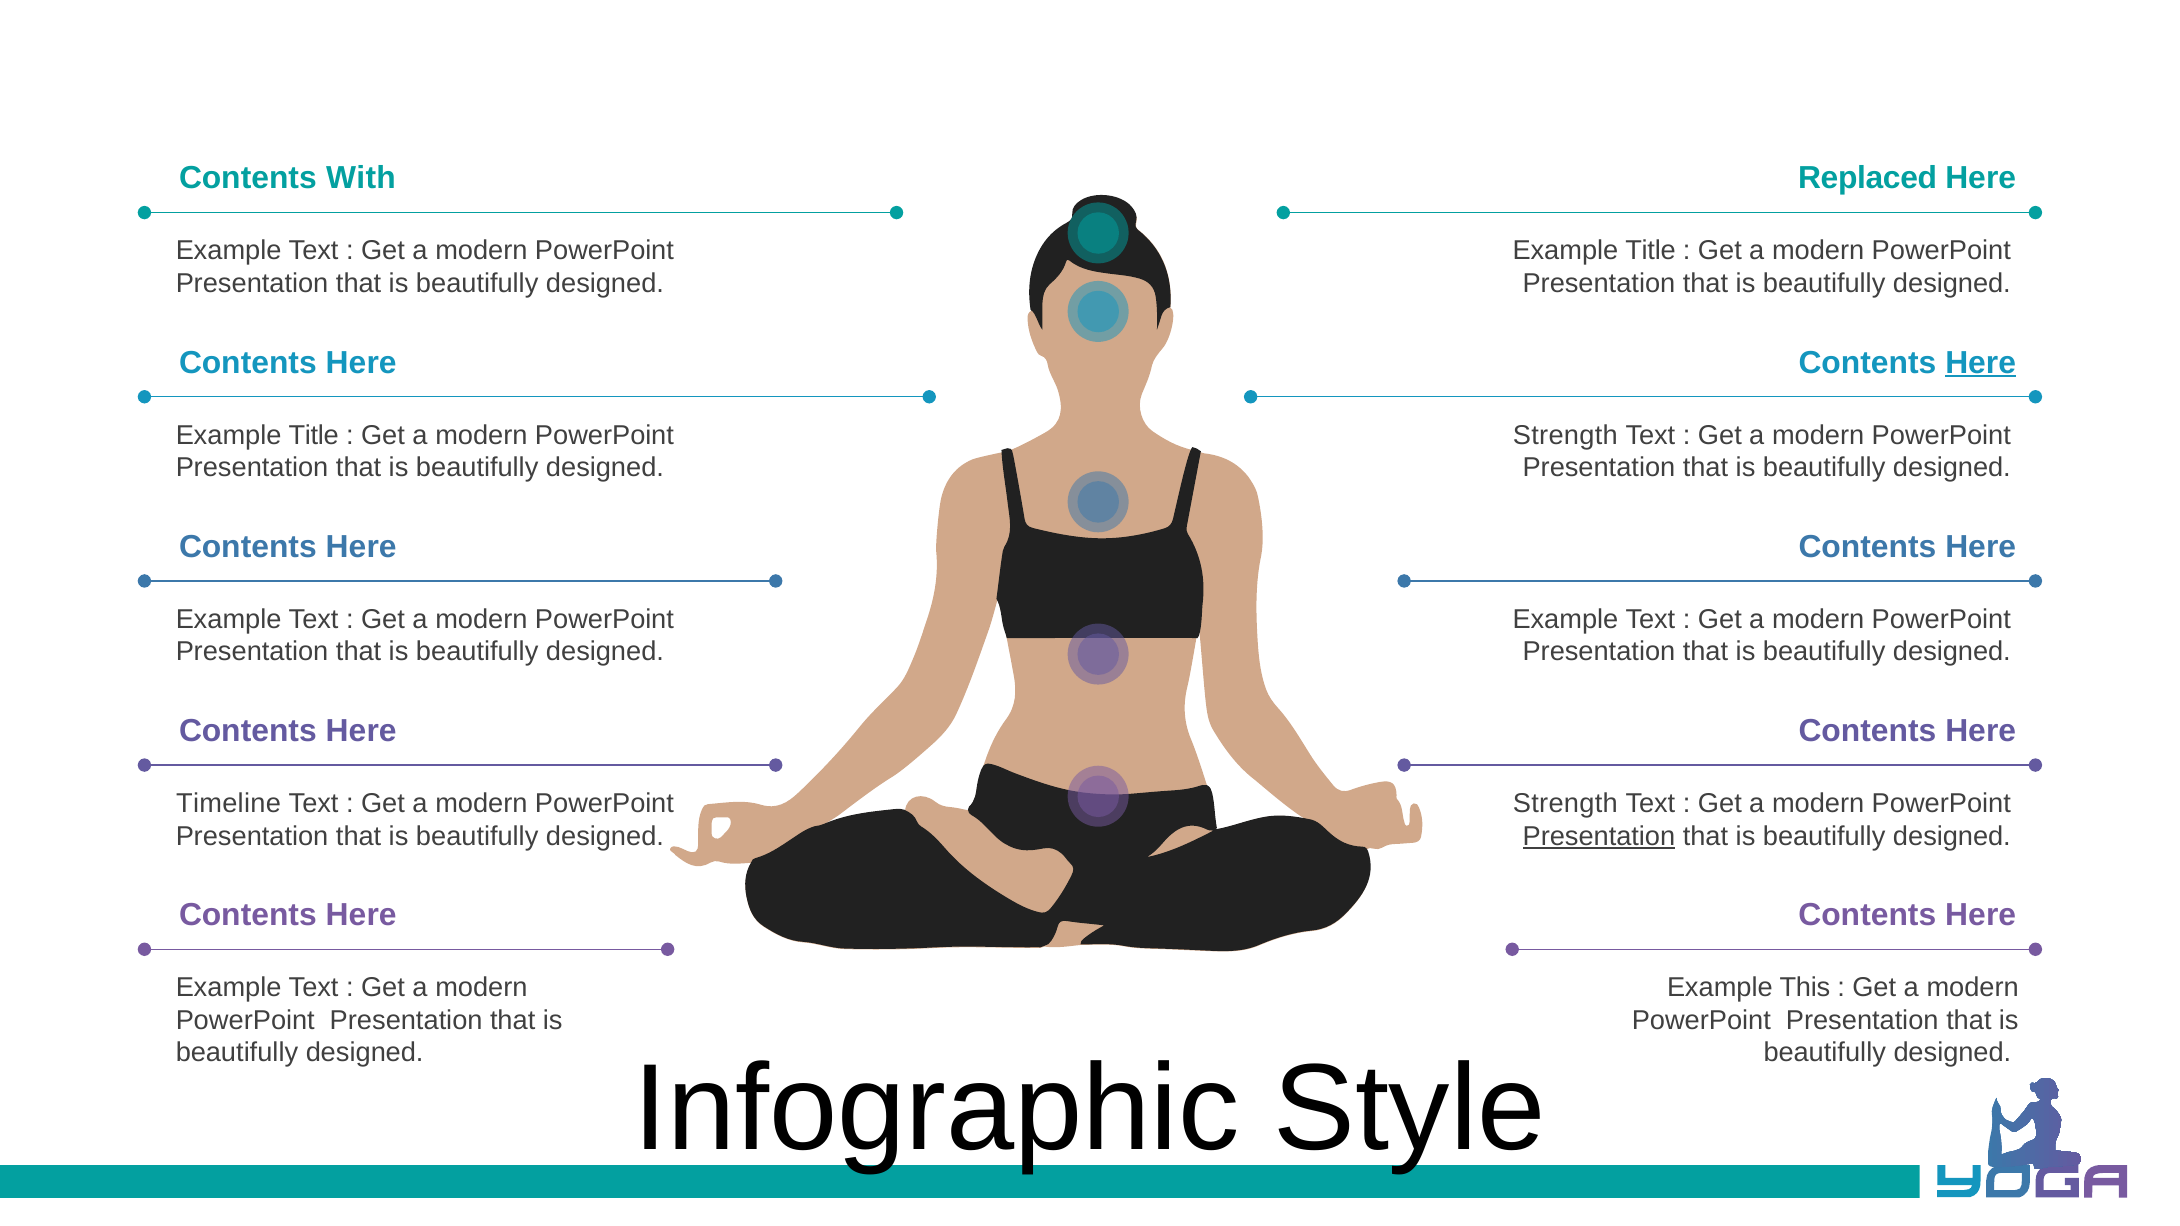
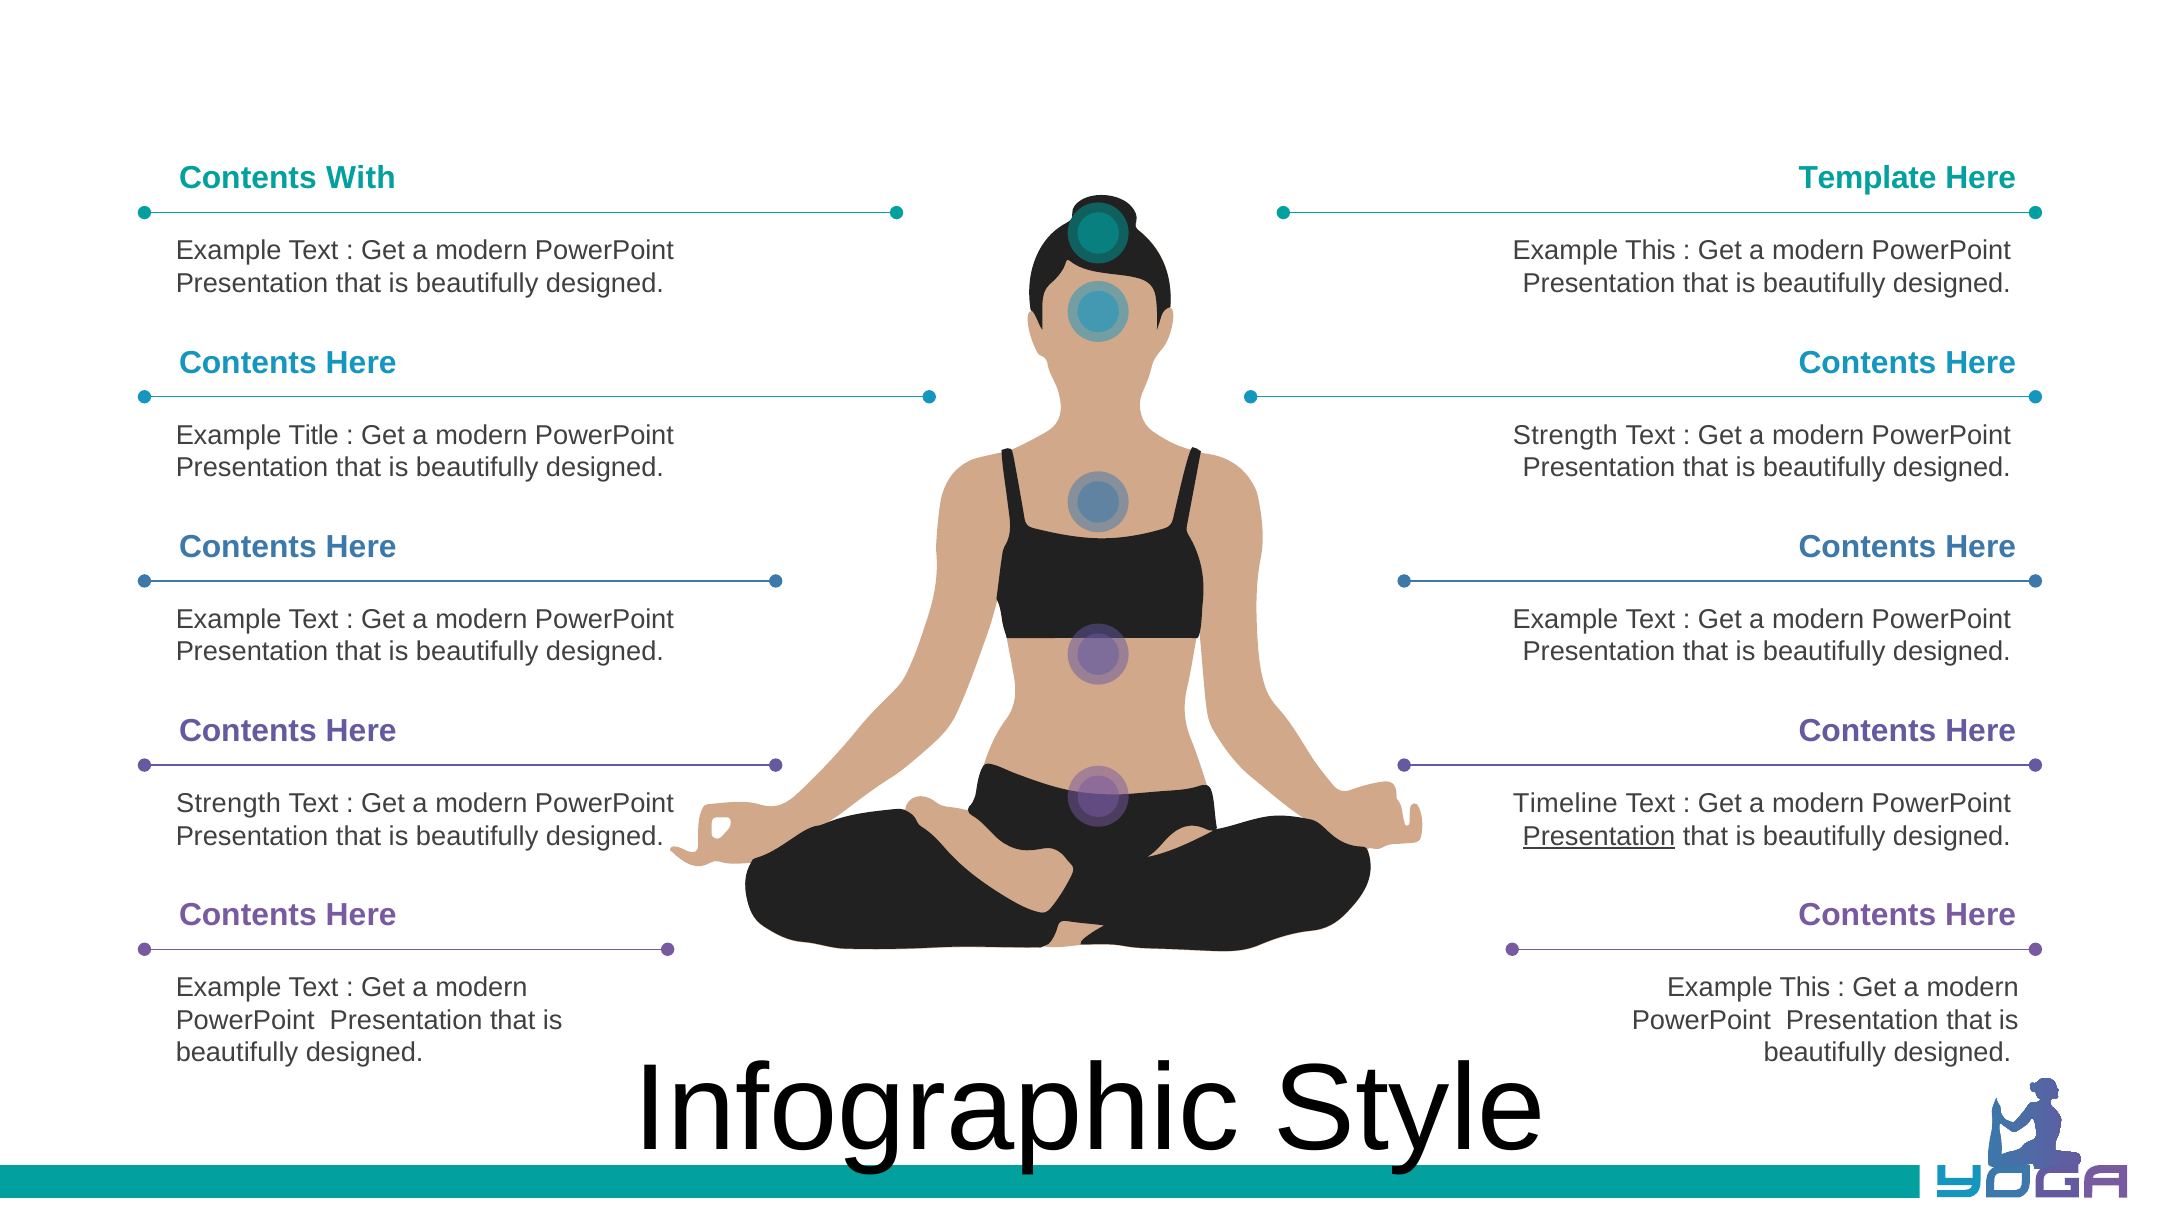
Replaced: Replaced -> Template
Title at (1651, 251): Title -> This
Here at (1981, 363) underline: present -> none
Timeline at (229, 804): Timeline -> Strength
Strength at (1565, 804): Strength -> Timeline
